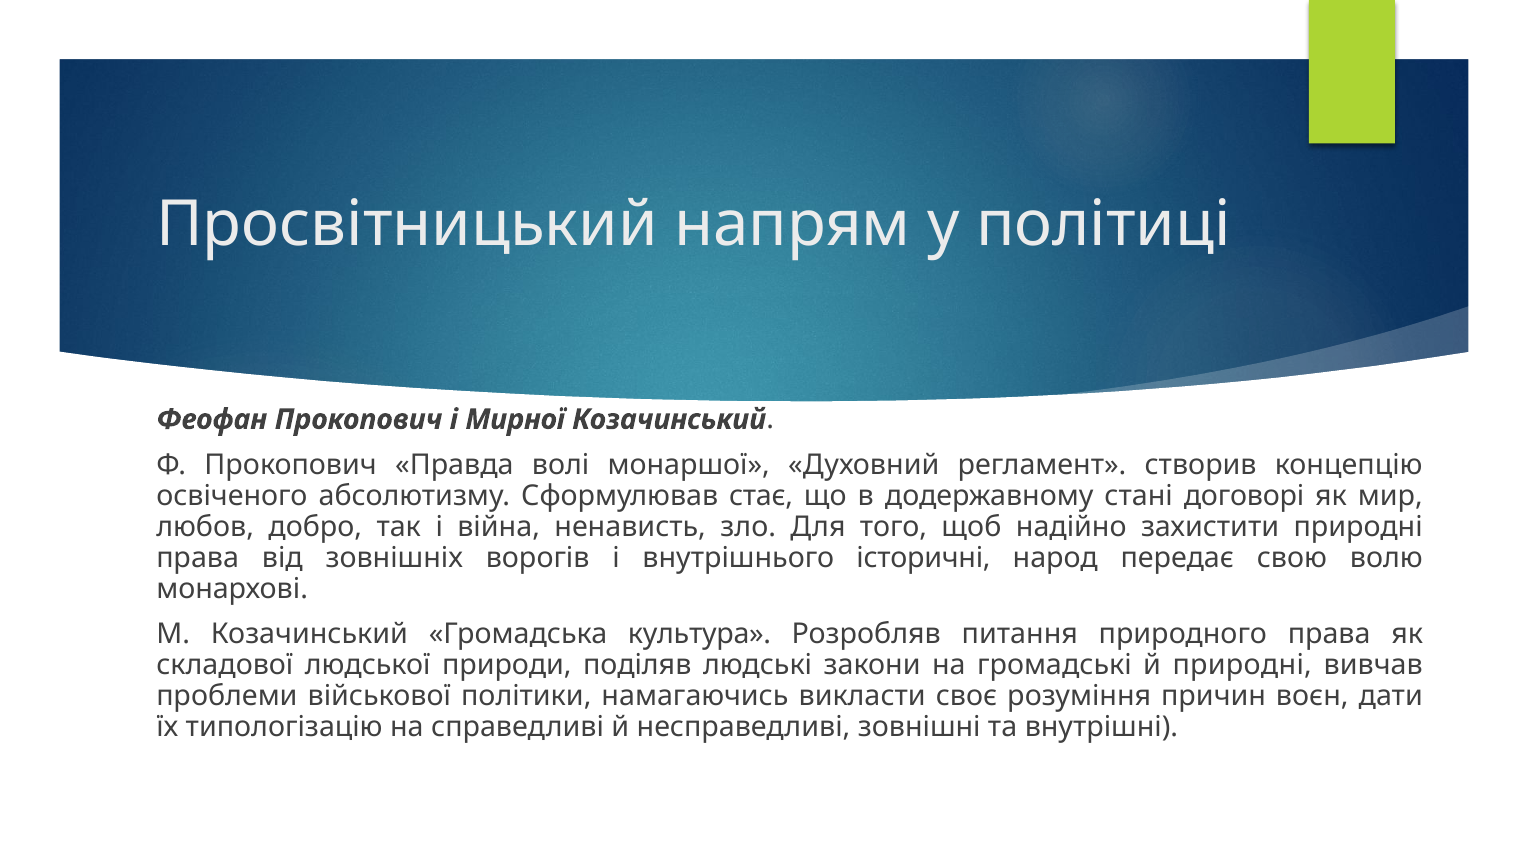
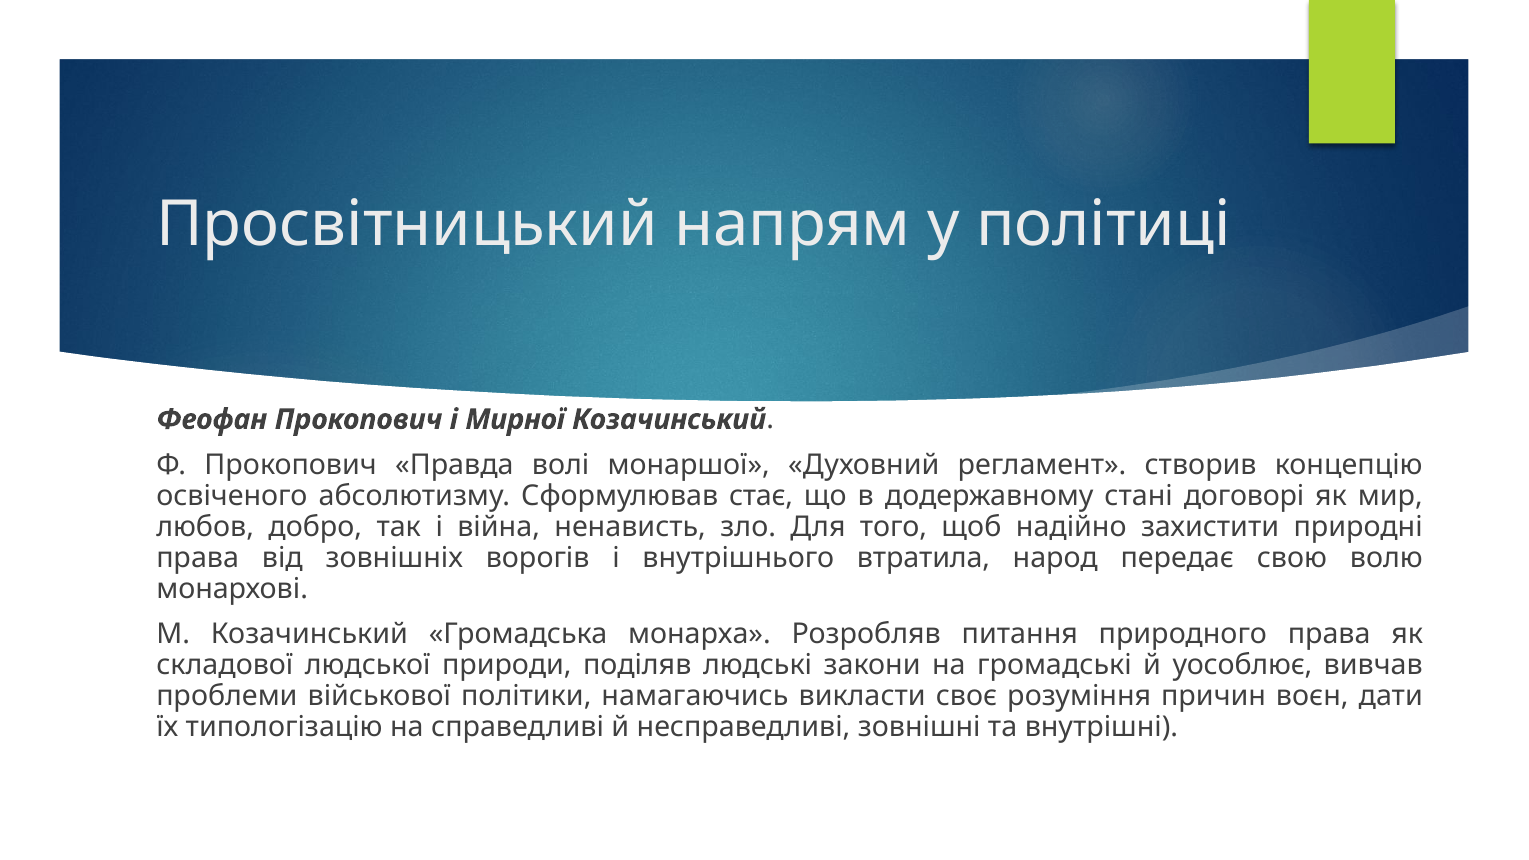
історичні: історичні -> втратила
культура: культура -> монарха
й природні: природні -> уособлює
